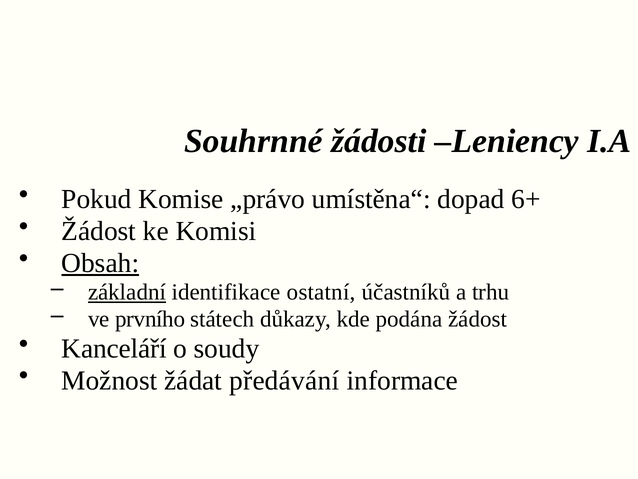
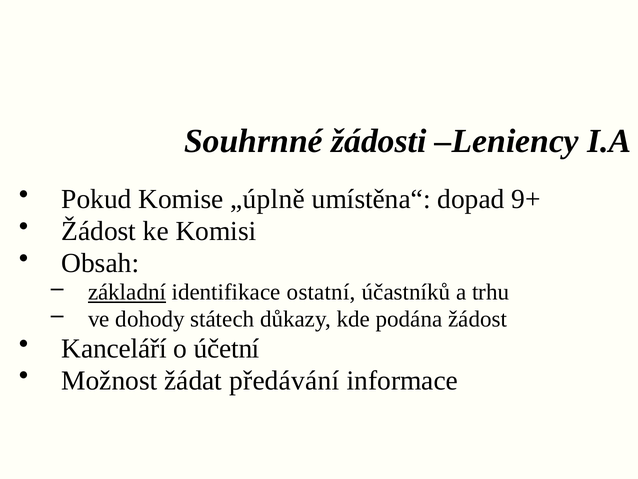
„právo: „právo -> „úplně
6+: 6+ -> 9+
Obsah underline: present -> none
prvního: prvního -> dohody
soudy: soudy -> účetní
